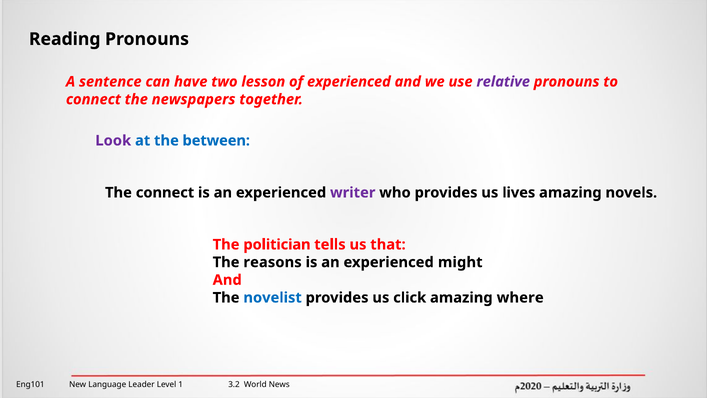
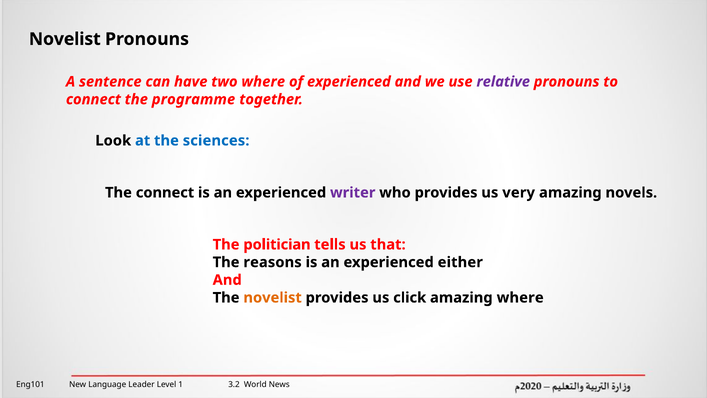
Reading at (65, 39): Reading -> Novelist
two lesson: lesson -> where
newspapers: newspapers -> programme
Look colour: purple -> black
between: between -> sciences
lives: lives -> very
might: might -> either
novelist at (273, 297) colour: blue -> orange
